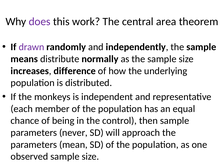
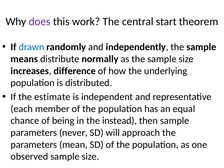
area: area -> start
drawn colour: purple -> blue
monkeys: monkeys -> estimate
control: control -> instead
